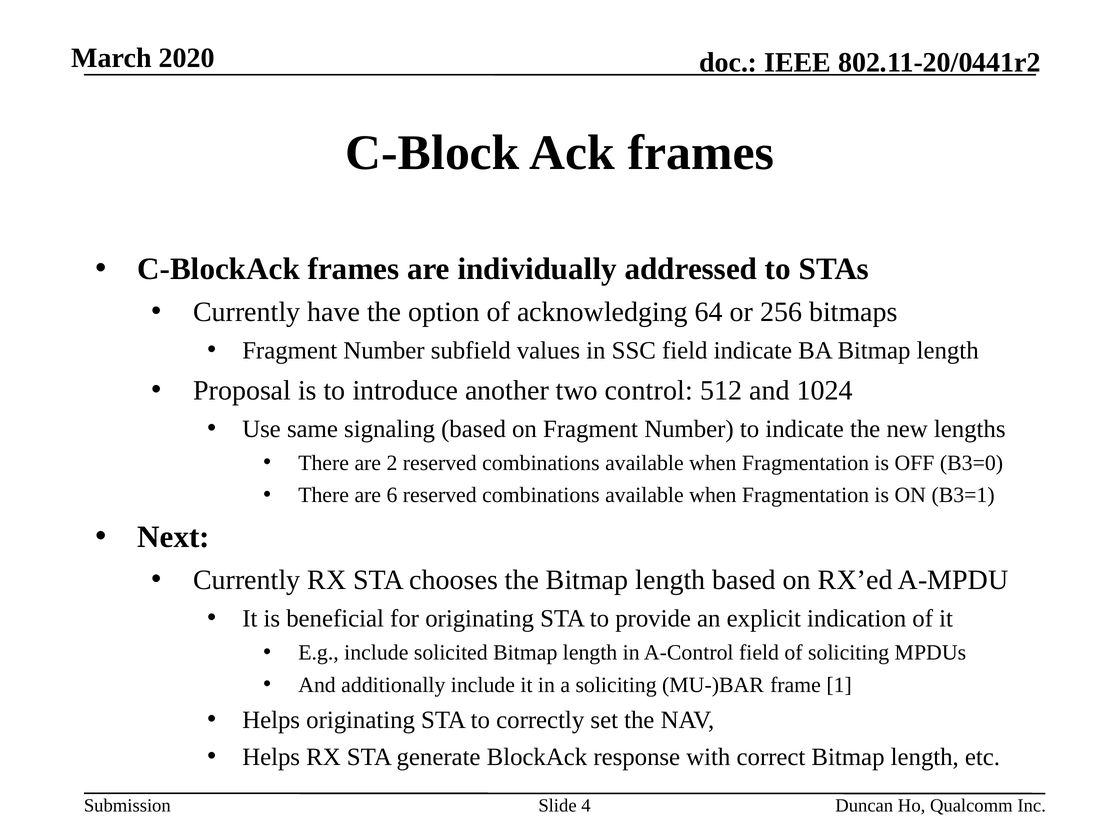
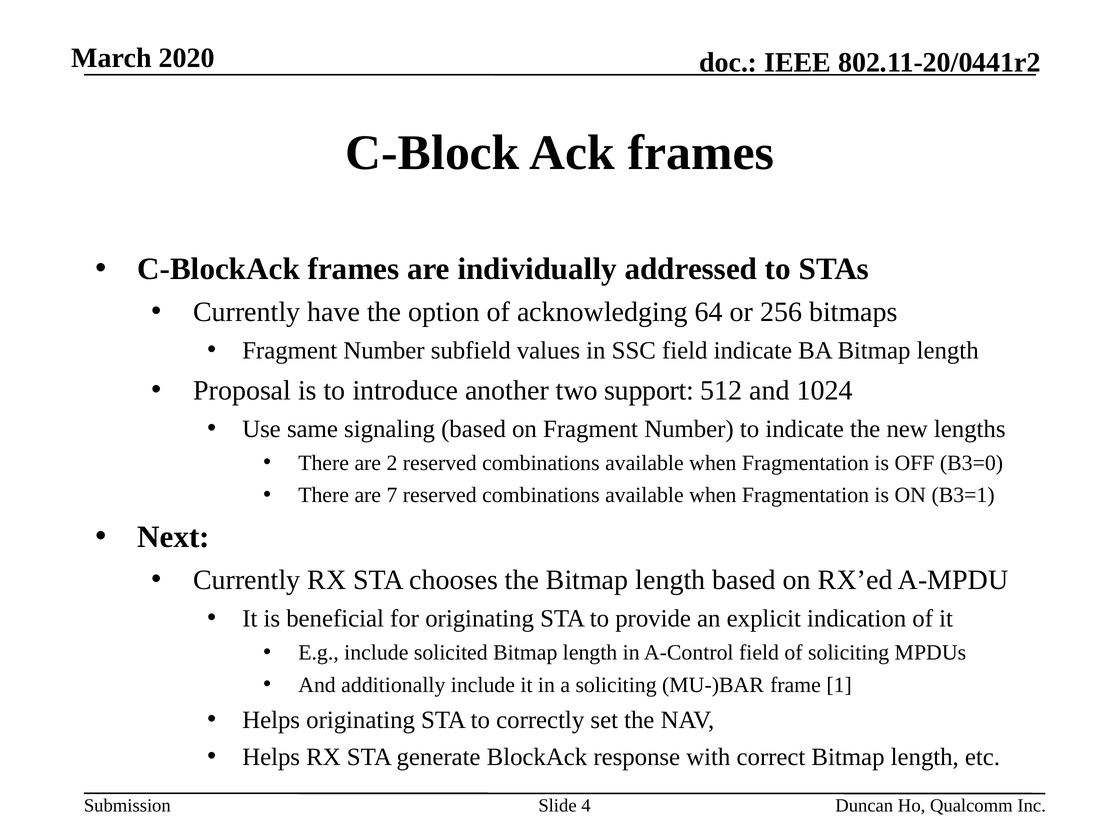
control: control -> support
6: 6 -> 7
